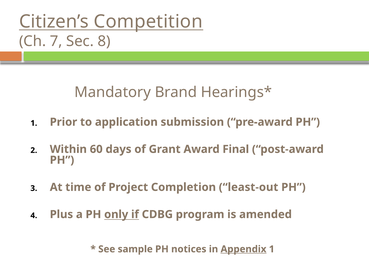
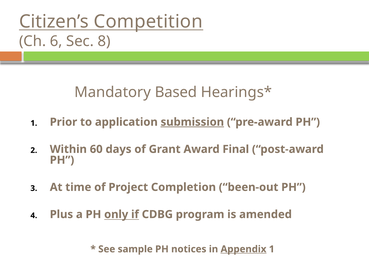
7: 7 -> 6
Brand: Brand -> Based
submission underline: none -> present
least-out: least-out -> been-out
